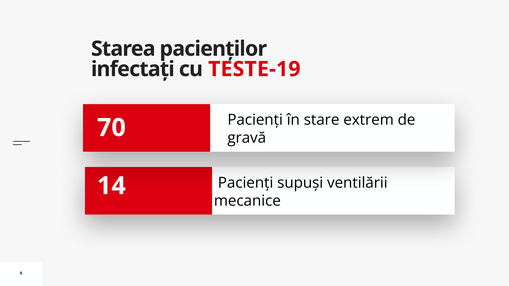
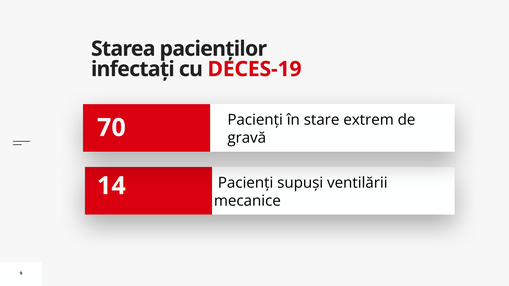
TESTE-19: TESTE-19 -> DECES-19
